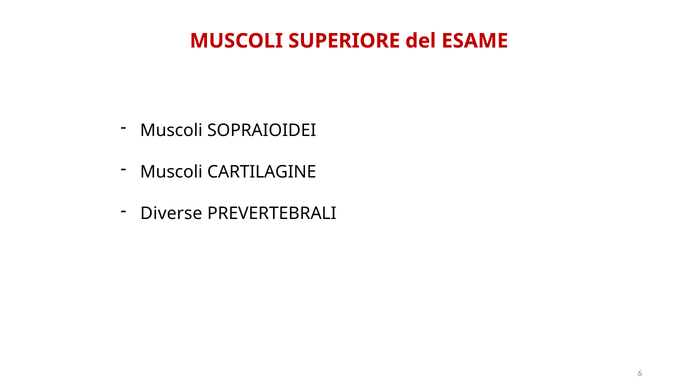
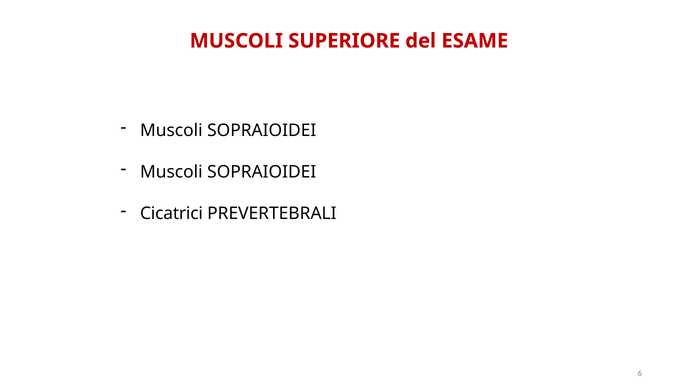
CARTILAGINE at (262, 172): CARTILAGINE -> SOPRAIOIDEI
Diverse: Diverse -> Cicatrici
